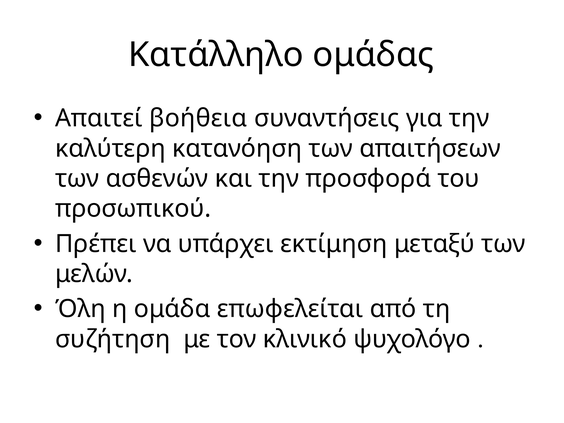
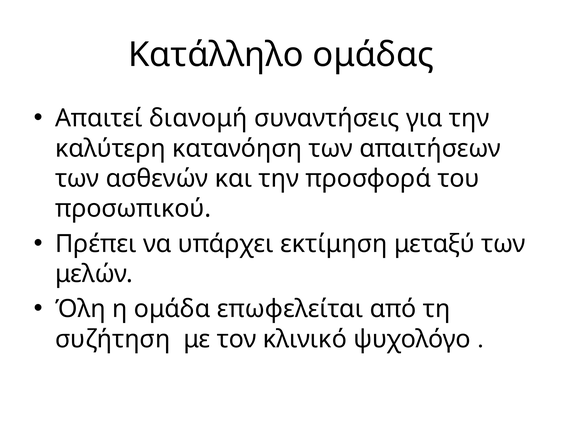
βοήθεια: βοήθεια -> διανομή
